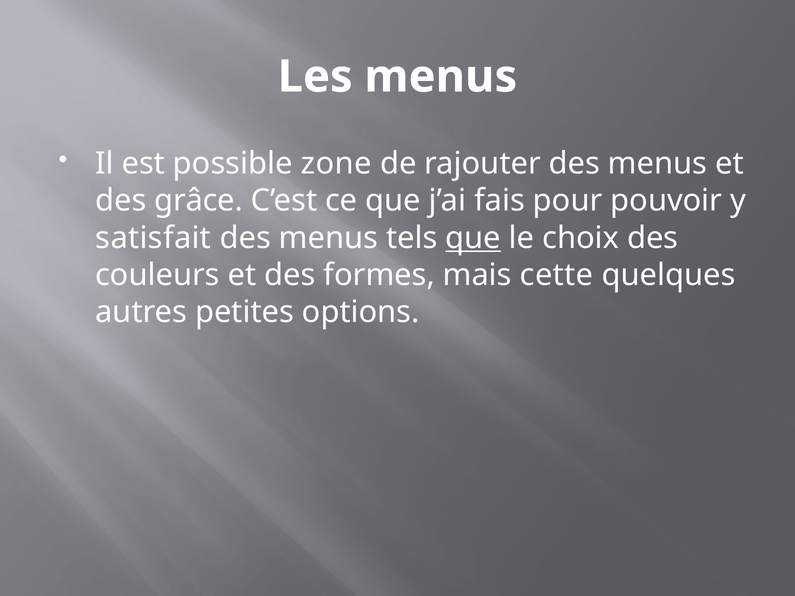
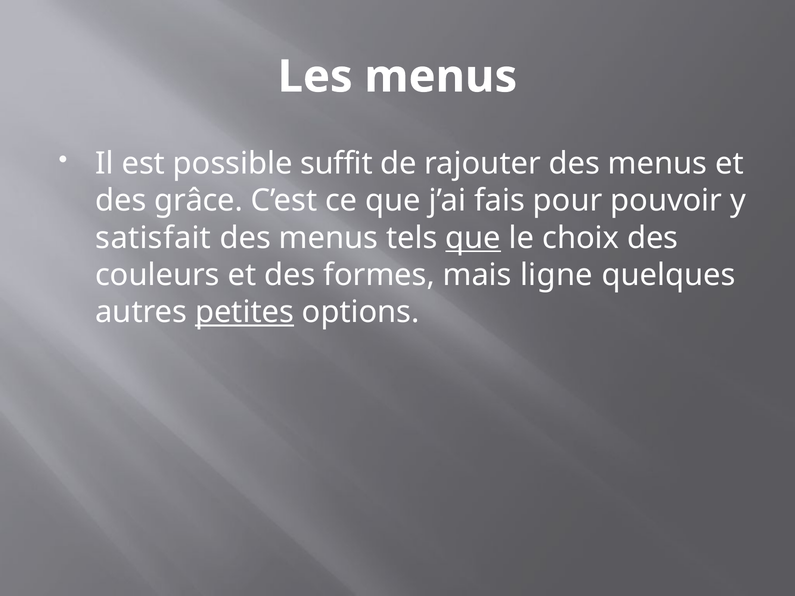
zone: zone -> suffit
cette: cette -> ligne
petites underline: none -> present
